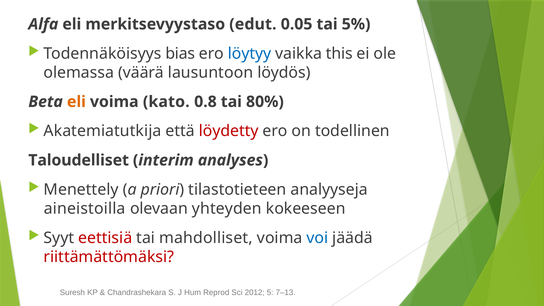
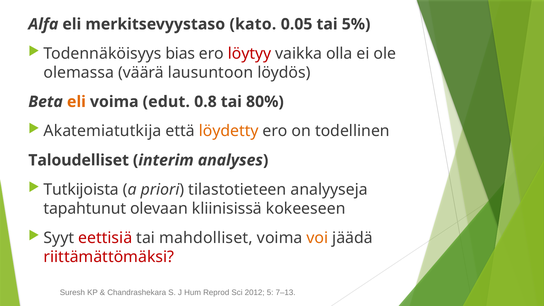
edut: edut -> kato
löytyy colour: blue -> red
this: this -> olla
kato: kato -> edut
löydetty colour: red -> orange
Menettely: Menettely -> Tutkijoista
aineistoilla: aineistoilla -> tapahtunut
yhteyden: yhteyden -> kliinisissä
voi colour: blue -> orange
